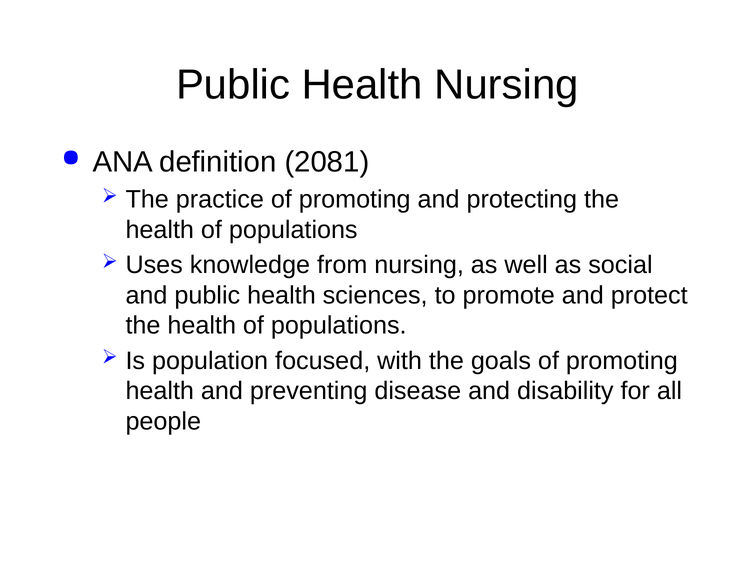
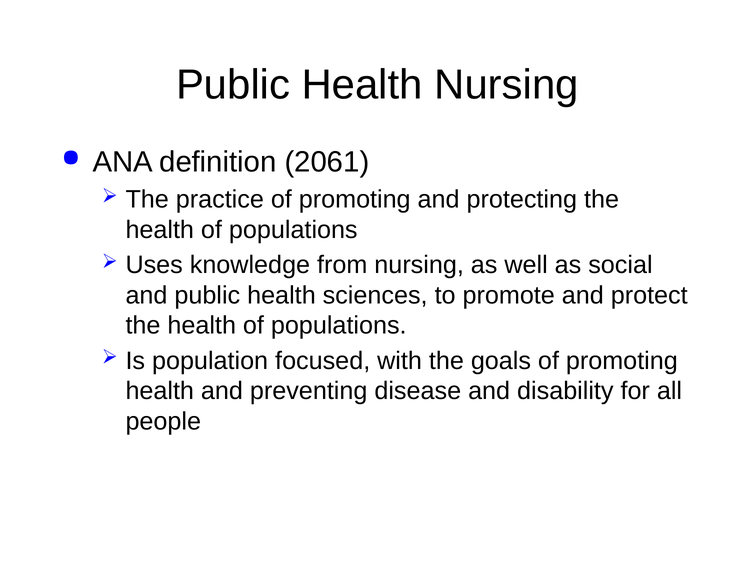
2081: 2081 -> 2061
